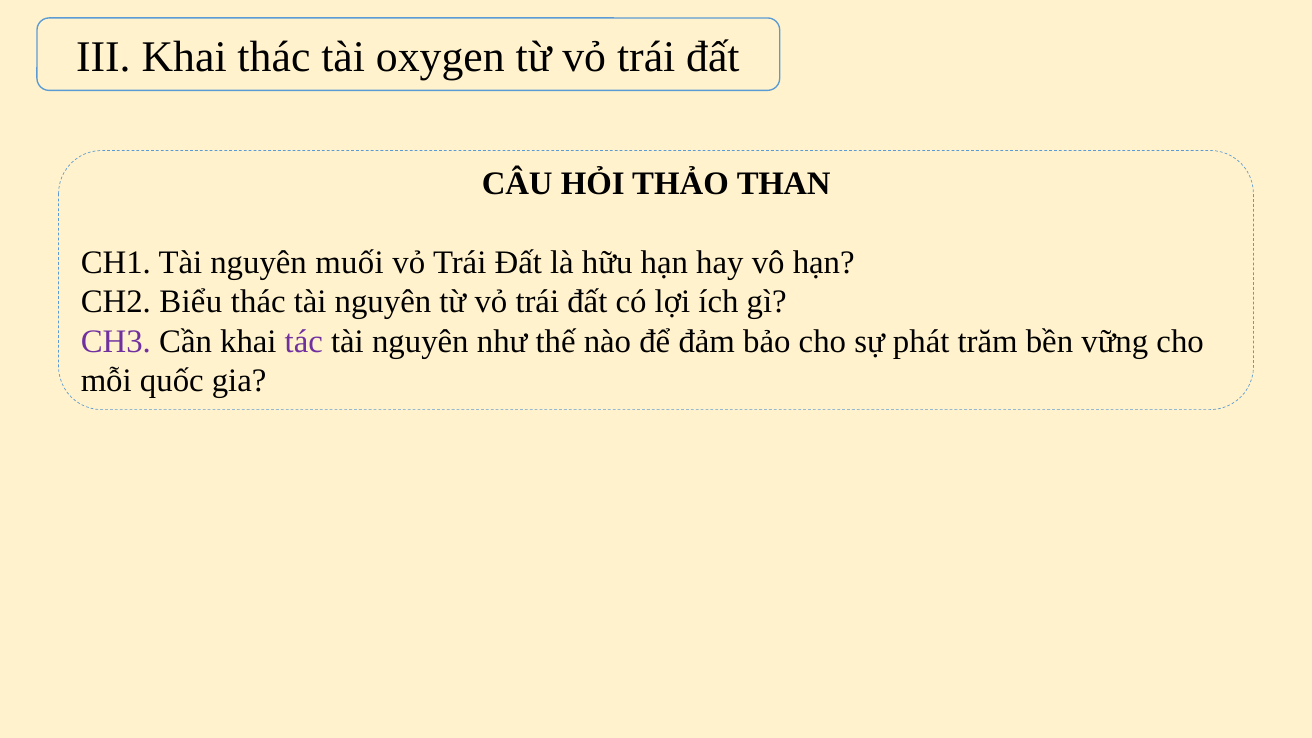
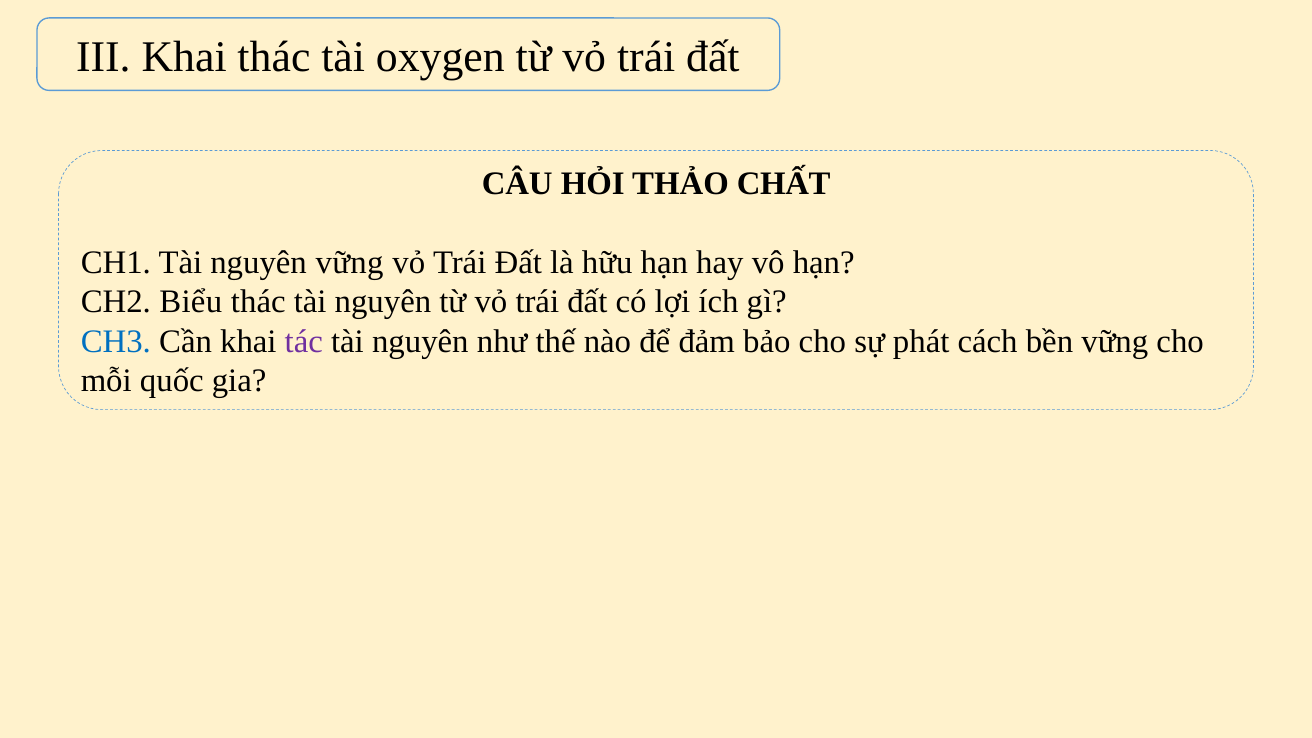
THAN: THAN -> CHẤT
nguyên muối: muối -> vững
CH3 colour: purple -> blue
trăm: trăm -> cách
